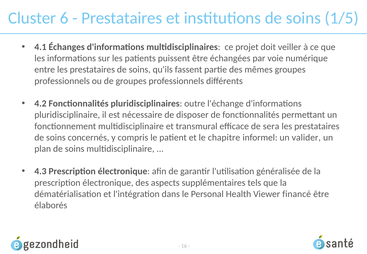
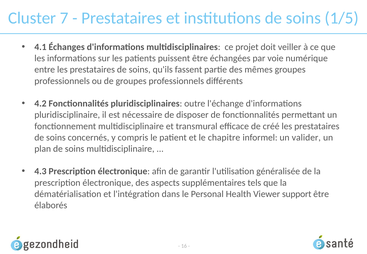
6: 6 -> 7
sera: sera -> créé
financé: financé -> support
